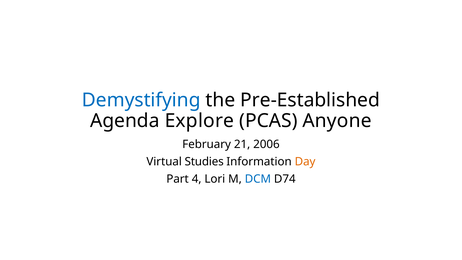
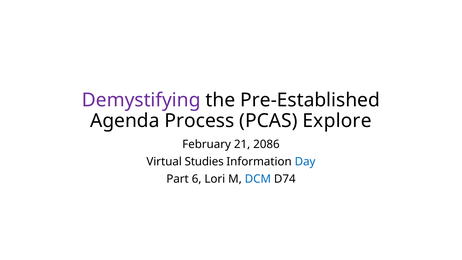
Demystifying colour: blue -> purple
Explore: Explore -> Process
Anyone: Anyone -> Explore
2006: 2006 -> 2086
Day colour: orange -> blue
4: 4 -> 6
